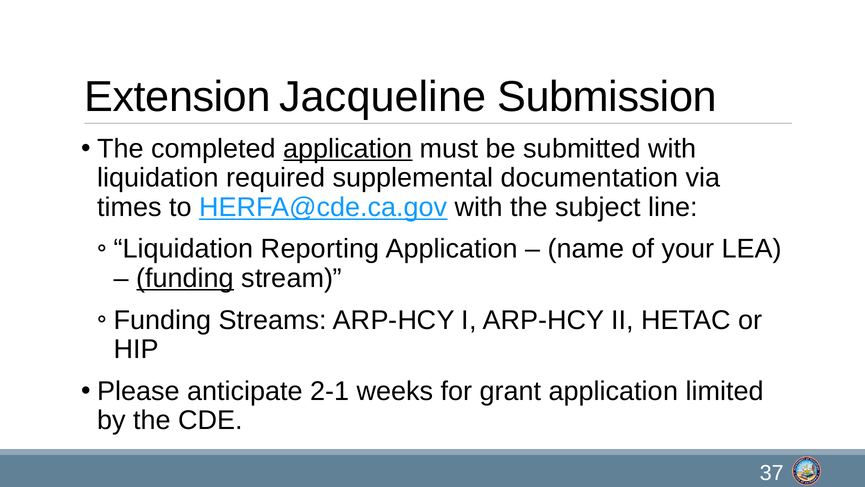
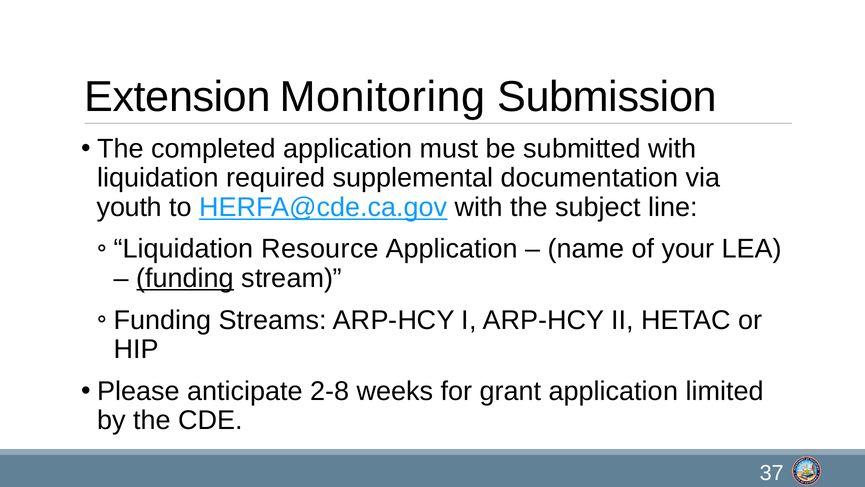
Jacqueline: Jacqueline -> Monitoring
application at (348, 149) underline: present -> none
times: times -> youth
Reporting: Reporting -> Resource
2-1: 2-1 -> 2-8
